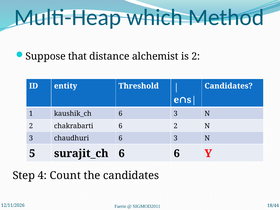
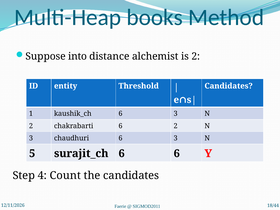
which: which -> books
that: that -> into
